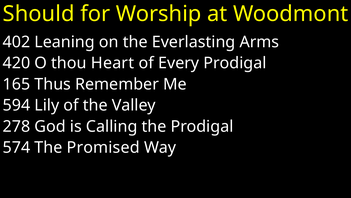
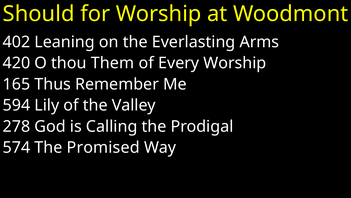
Heart: Heart -> Them
Every Prodigal: Prodigal -> Worship
